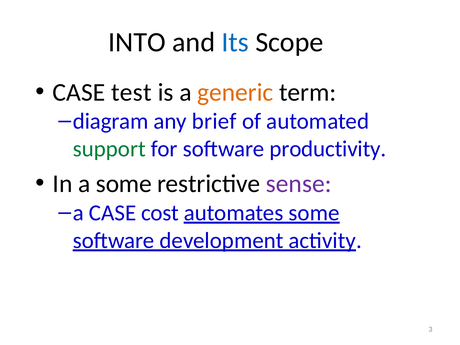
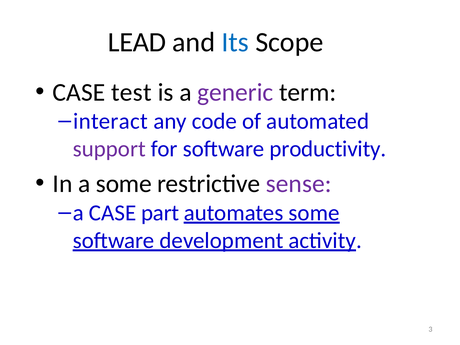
INTO: INTO -> LEAD
generic colour: orange -> purple
diagram: diagram -> interact
brief: brief -> code
support colour: green -> purple
cost: cost -> part
